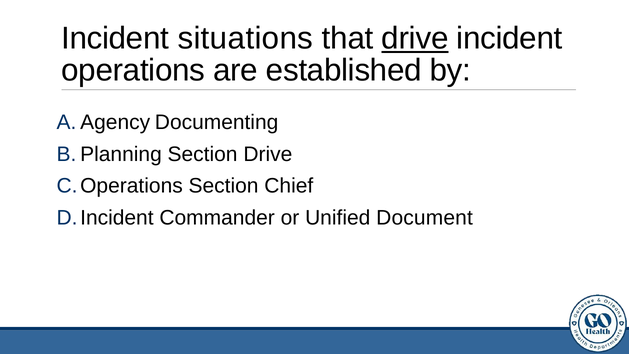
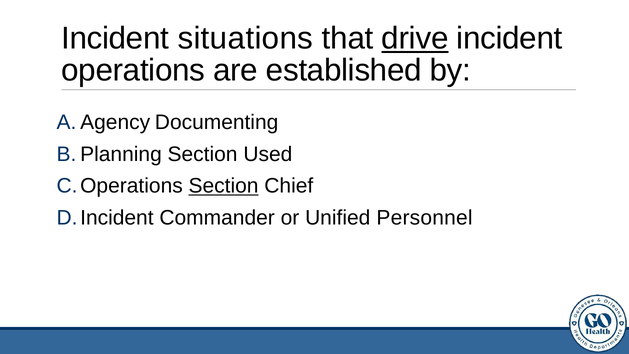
Section Drive: Drive -> Used
Section at (224, 186) underline: none -> present
Document: Document -> Personnel
